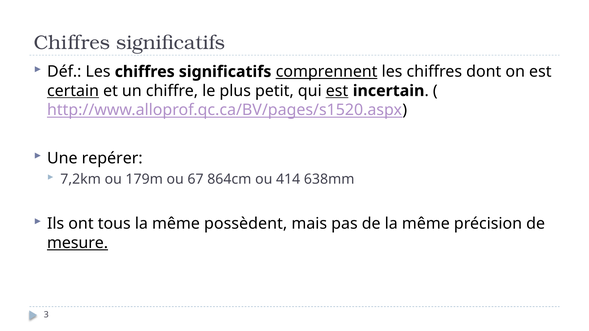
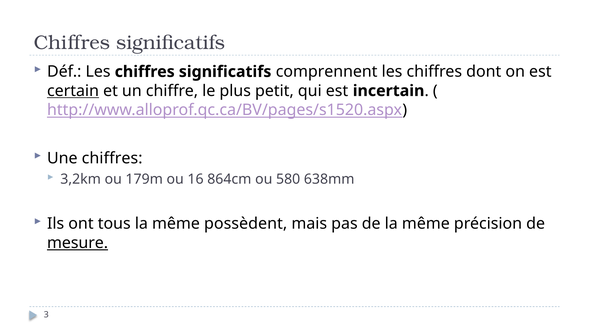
comprennent underline: present -> none
est at (337, 91) underline: present -> none
Une repérer: repérer -> chiffres
7,2km: 7,2km -> 3,2km
67: 67 -> 16
414: 414 -> 580
